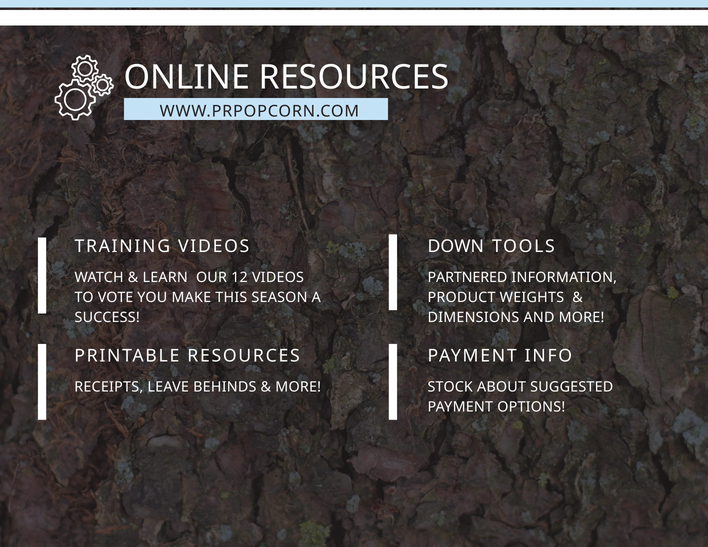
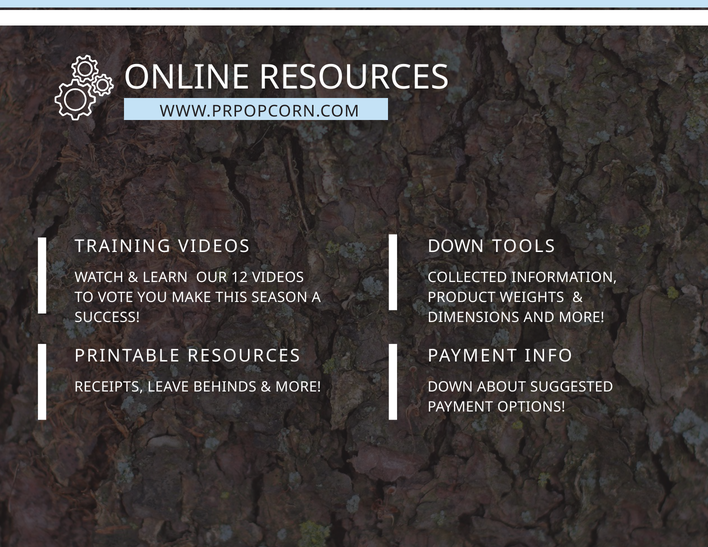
PARTNERED: PARTNERED -> COLLECTED
STOCK at (450, 387): STOCK -> DOWN
